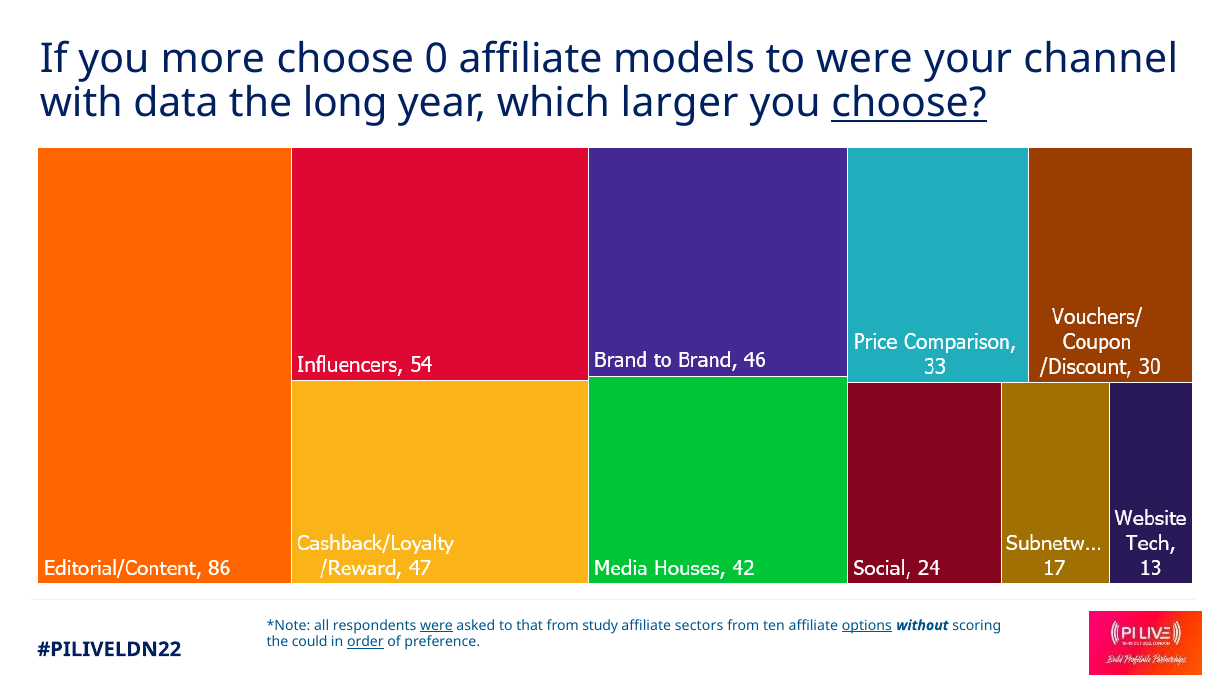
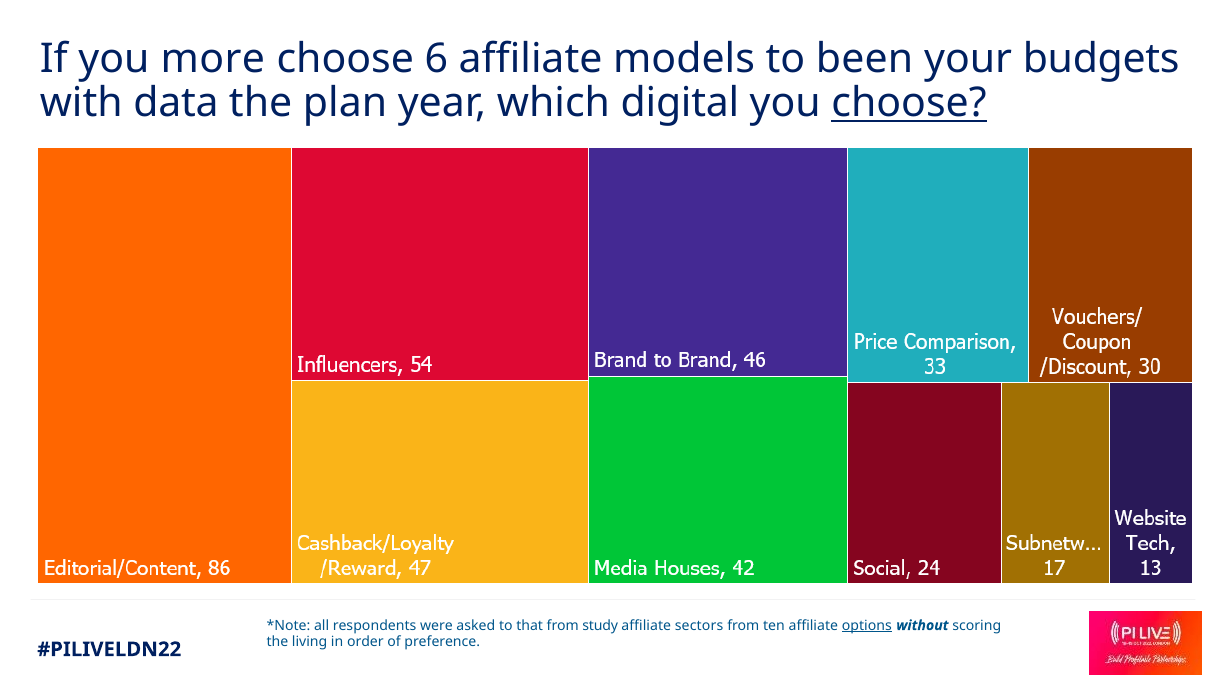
0: 0 -> 6
to were: were -> been
channel: channel -> budgets
long: long -> plan
larger: larger -> digital
were at (436, 625) underline: present -> none
could: could -> living
order underline: present -> none
